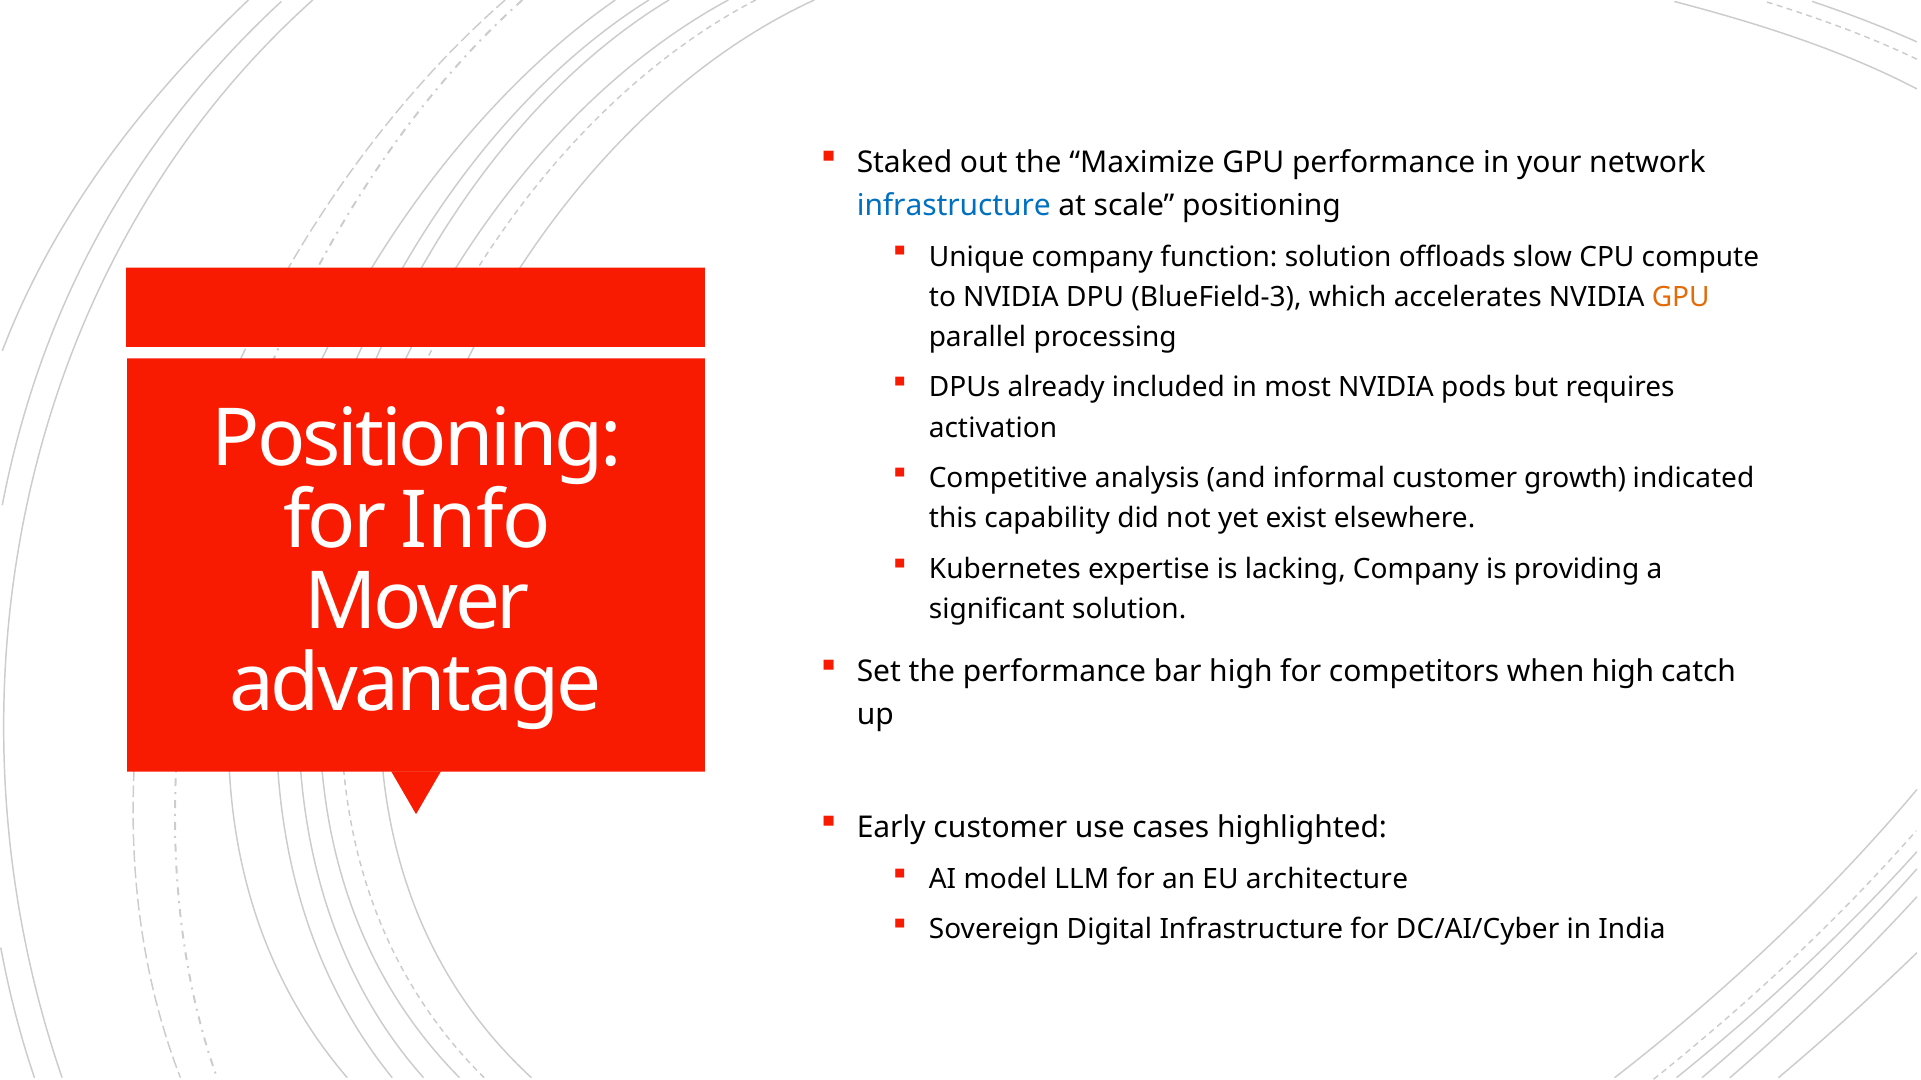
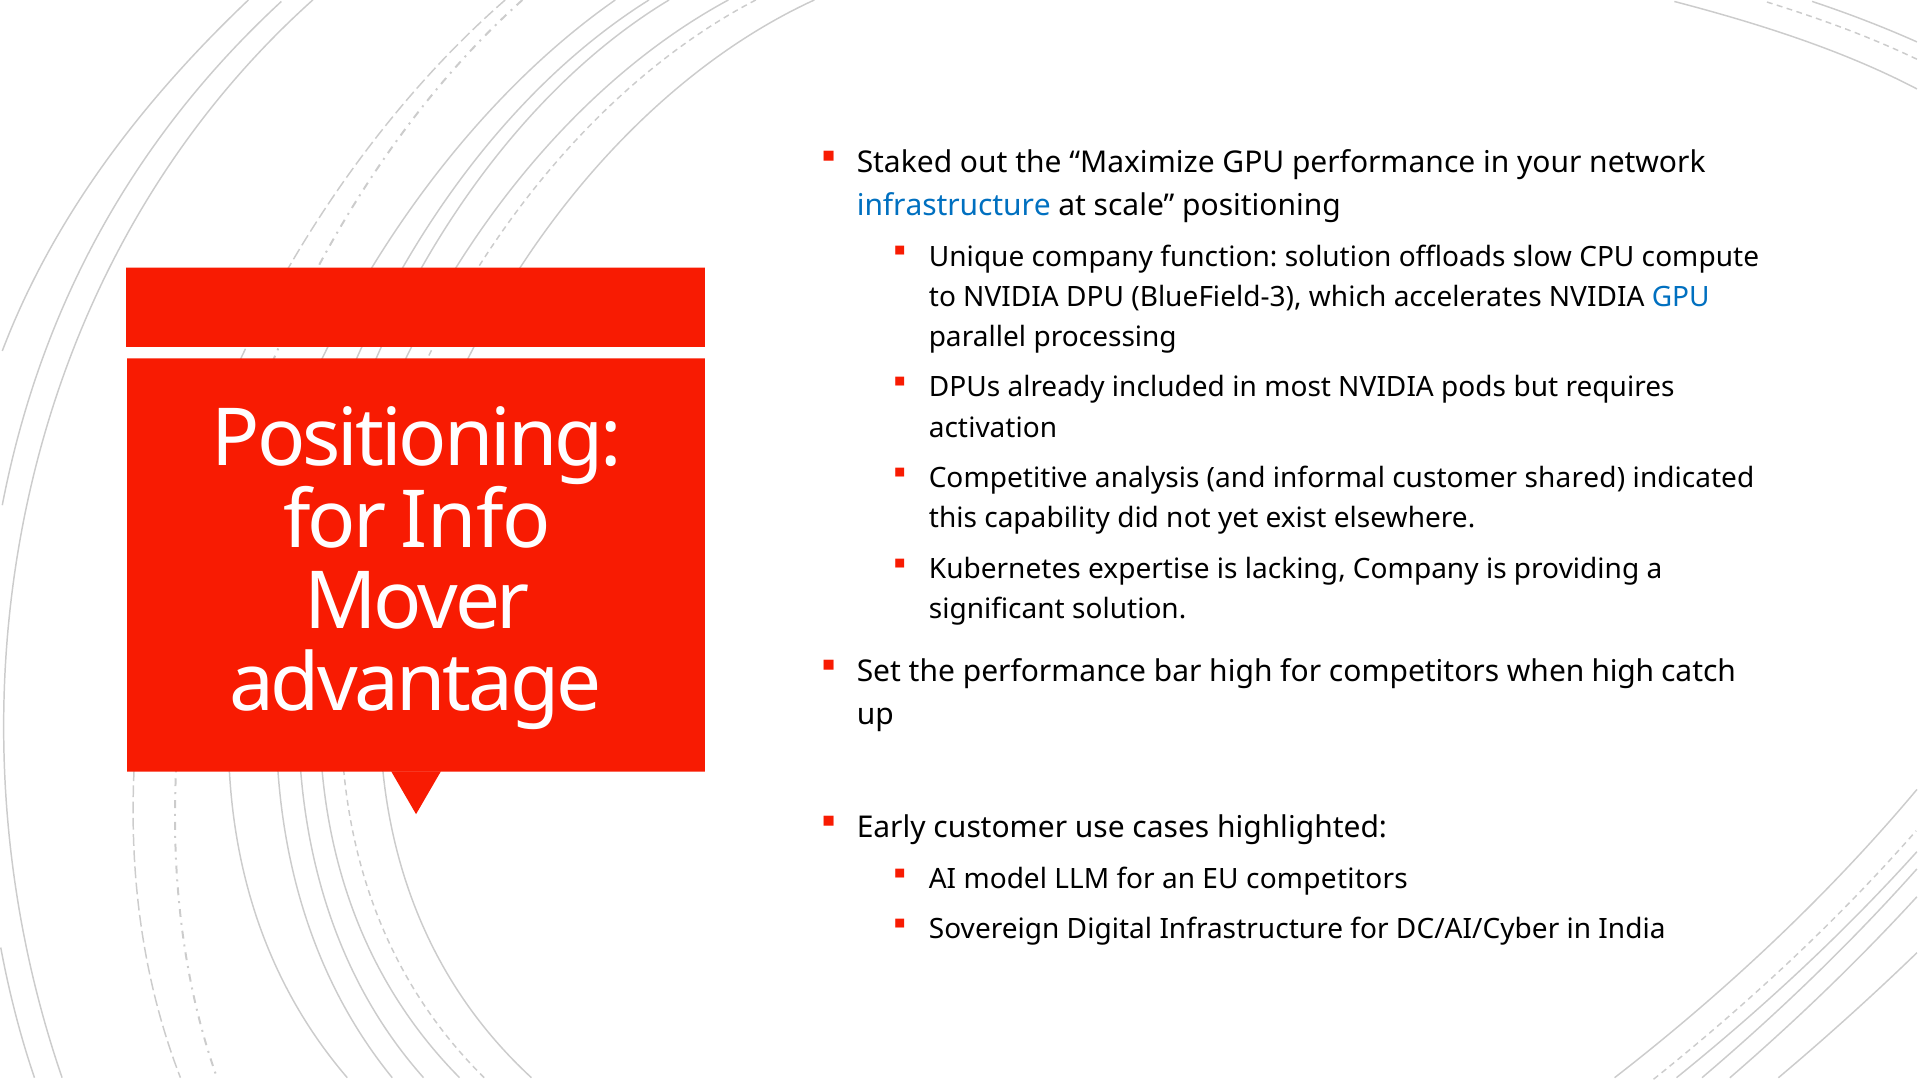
GPU at (1681, 297) colour: orange -> blue
growth: growth -> shared
EU architecture: architecture -> competitors
